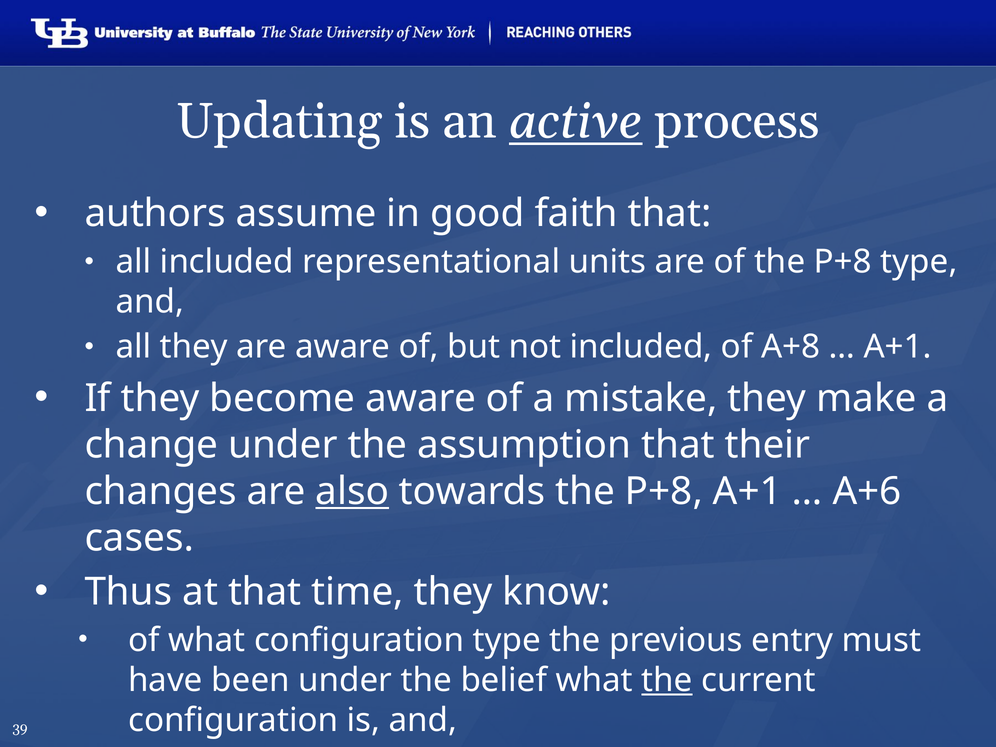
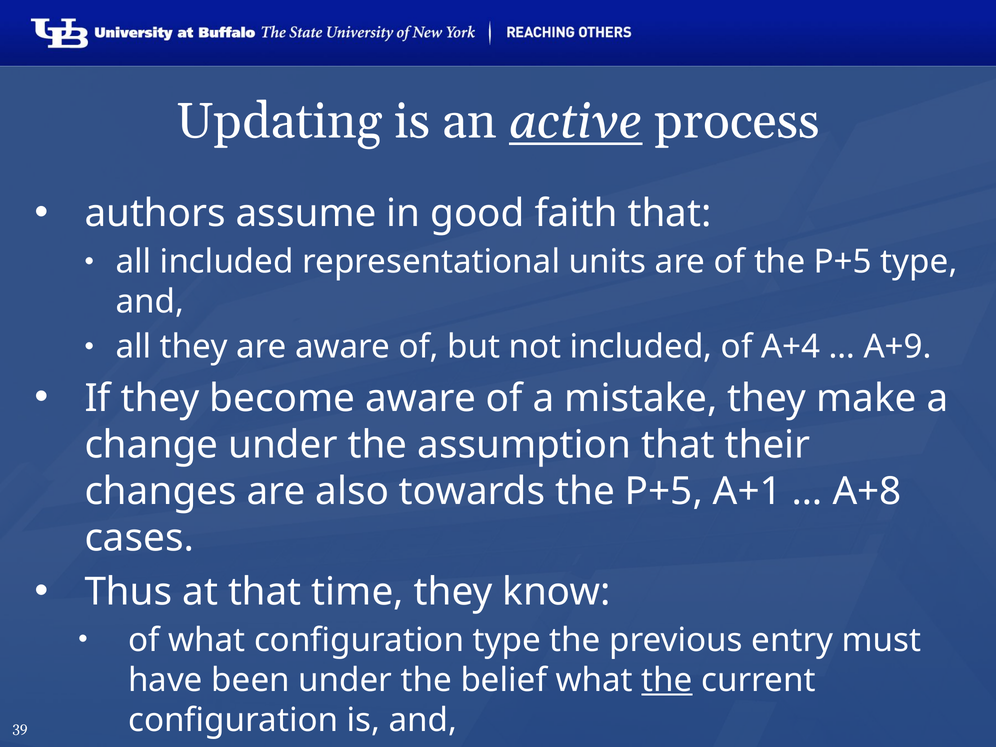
of the P+8: P+8 -> P+5
A+8: A+8 -> A+4
A+1 at (898, 347): A+1 -> A+9
also underline: present -> none
towards the P+8: P+8 -> P+5
A+6: A+6 -> A+8
